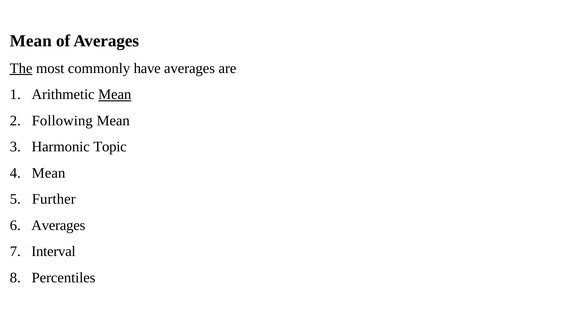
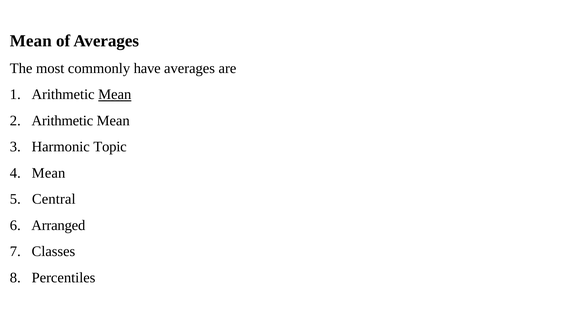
The underline: present -> none
Following at (62, 121): Following -> Arithmetic
Further: Further -> Central
Averages at (58, 226): Averages -> Arranged
Interval: Interval -> Classes
